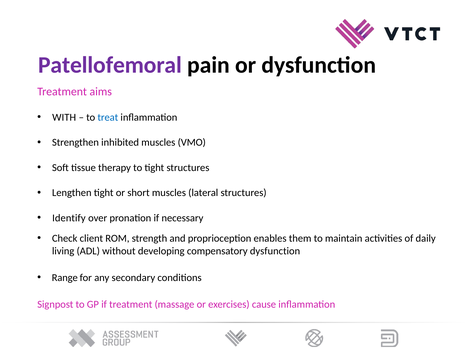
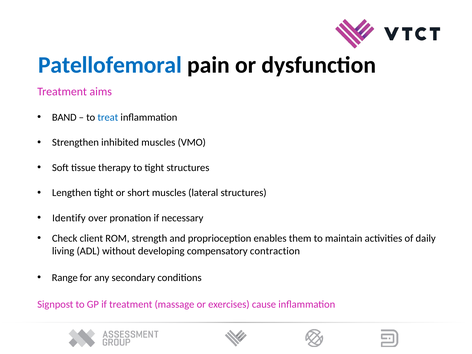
Patellofemoral colour: purple -> blue
WITH: WITH -> BAND
compensatory dysfunction: dysfunction -> contraction
